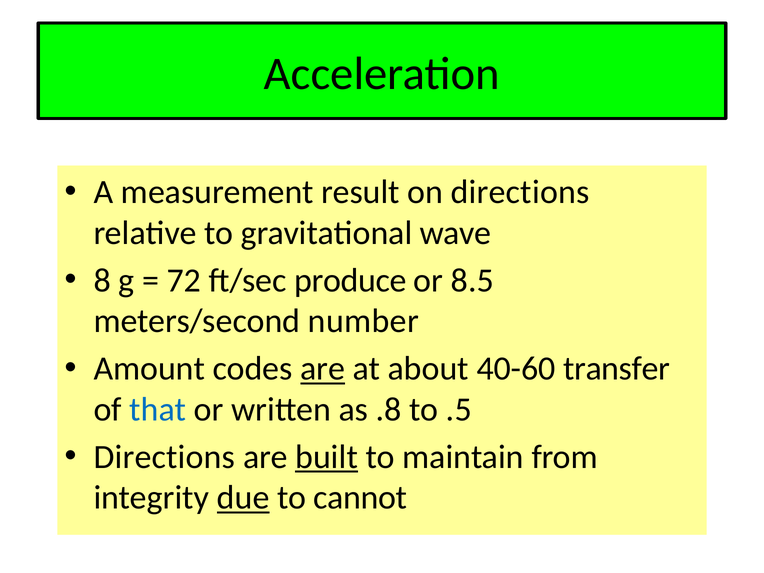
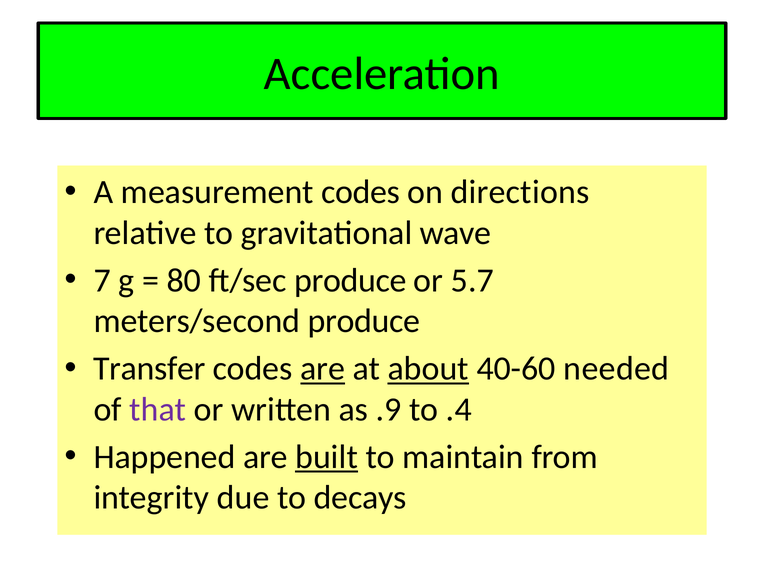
measurement result: result -> codes
8: 8 -> 7
72: 72 -> 80
8.5: 8.5 -> 5.7
meters/second number: number -> produce
Amount: Amount -> Transfer
about underline: none -> present
transfer: transfer -> needed
that colour: blue -> purple
.8: .8 -> .9
.5: .5 -> .4
Directions at (164, 457): Directions -> Happened
due underline: present -> none
cannot: cannot -> decays
